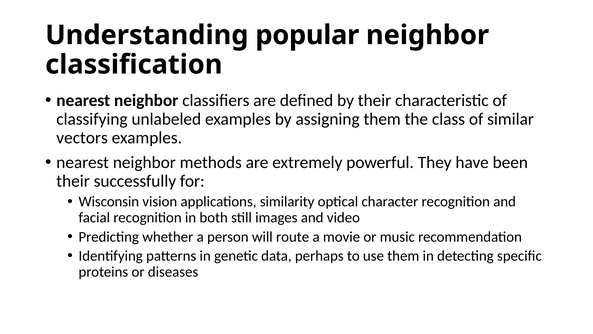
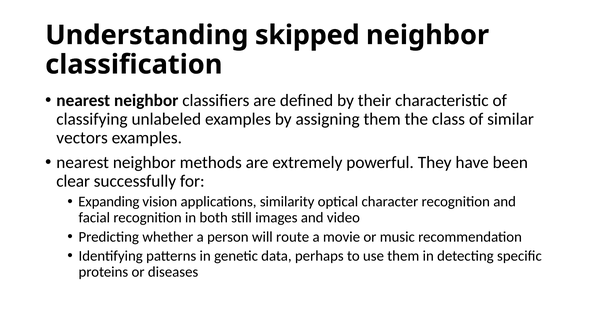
popular: popular -> skipped
their at (73, 181): their -> clear
Wisconsin: Wisconsin -> Expanding
